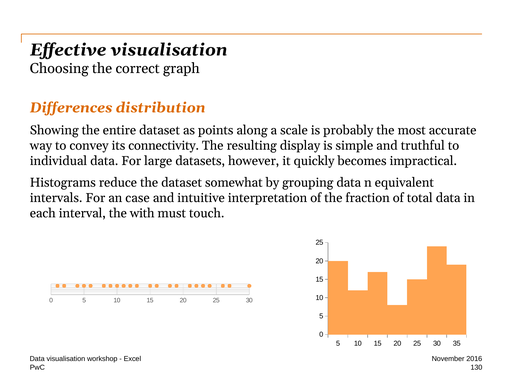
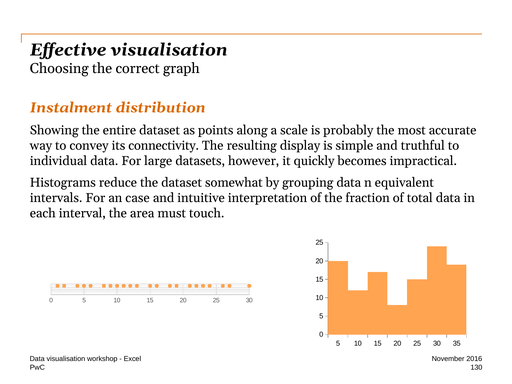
Differences: Differences -> Instalment
with: with -> area
